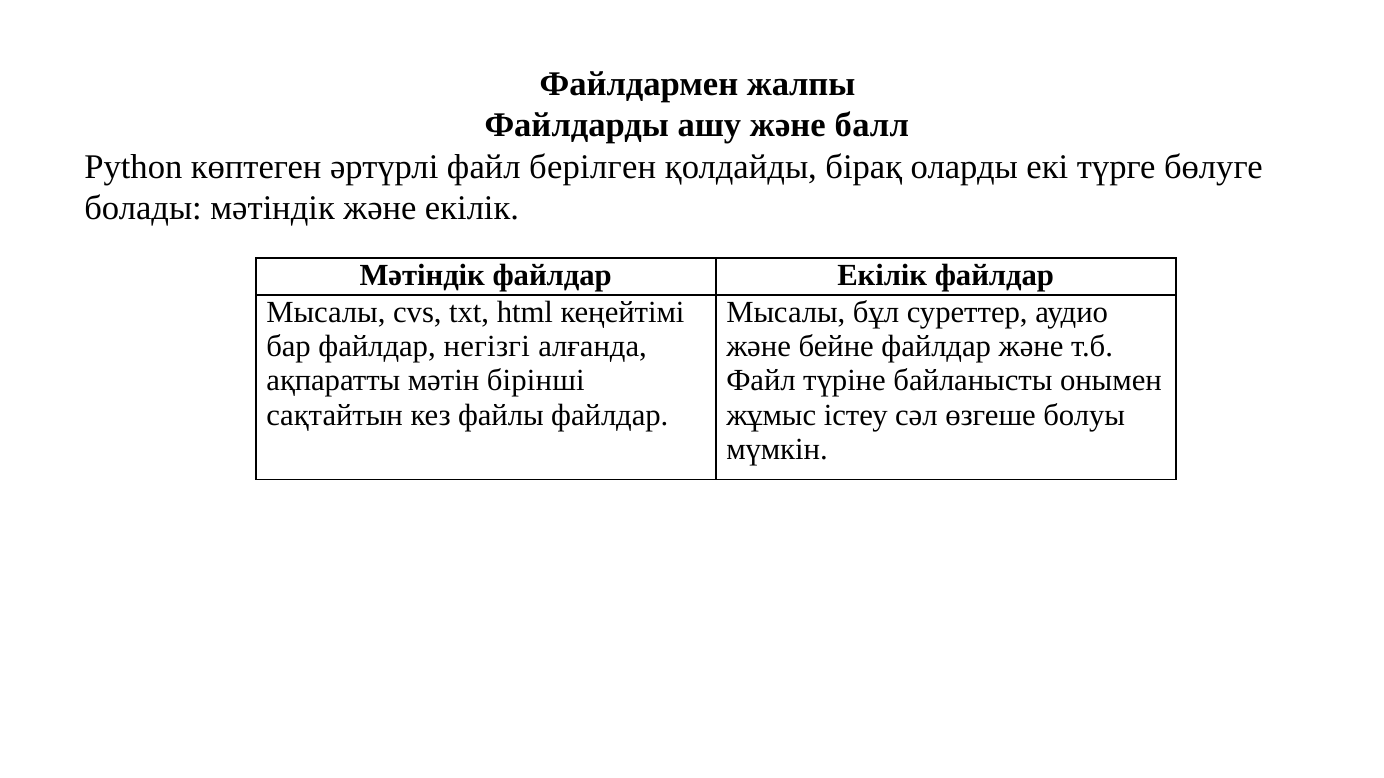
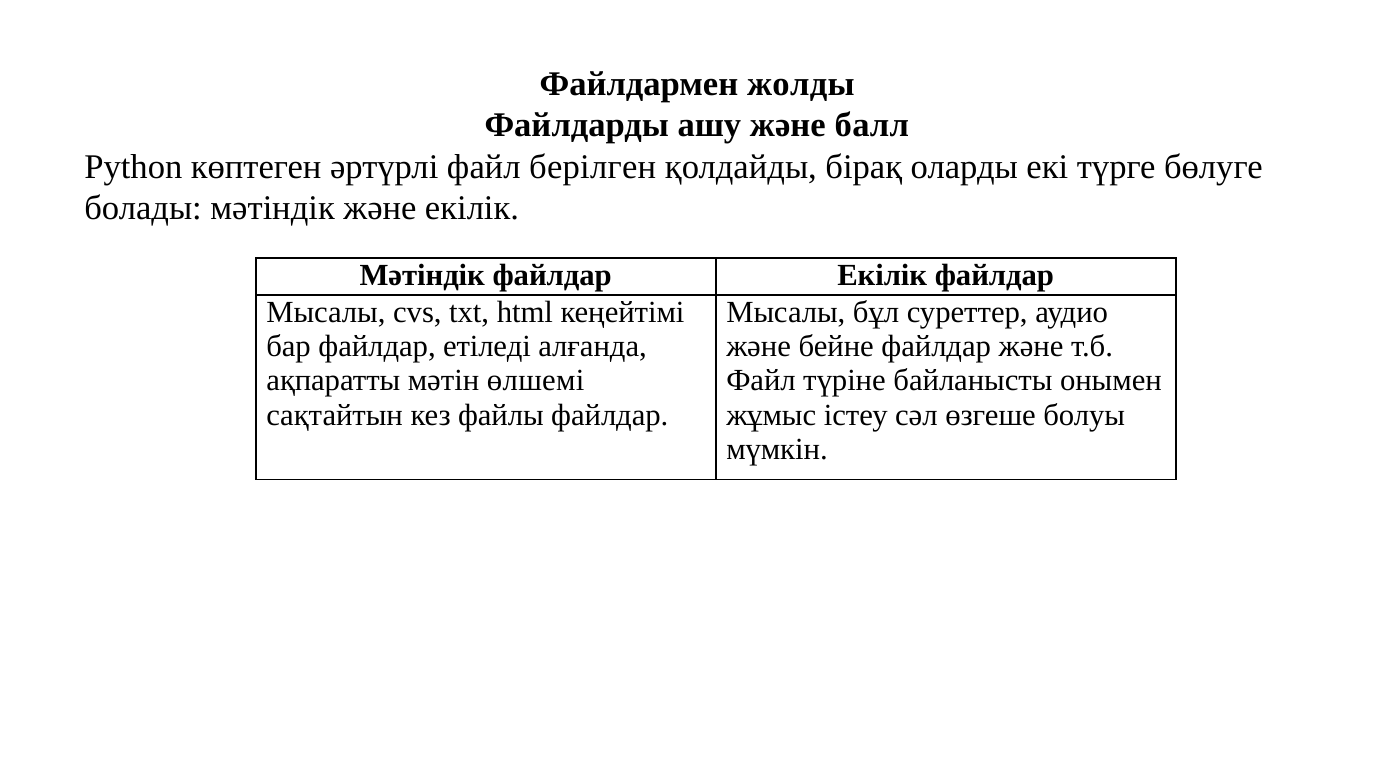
жалпы: жалпы -> жолды
негізгі: негізгі -> етіледі
бірінші: бірінші -> өлшемі
